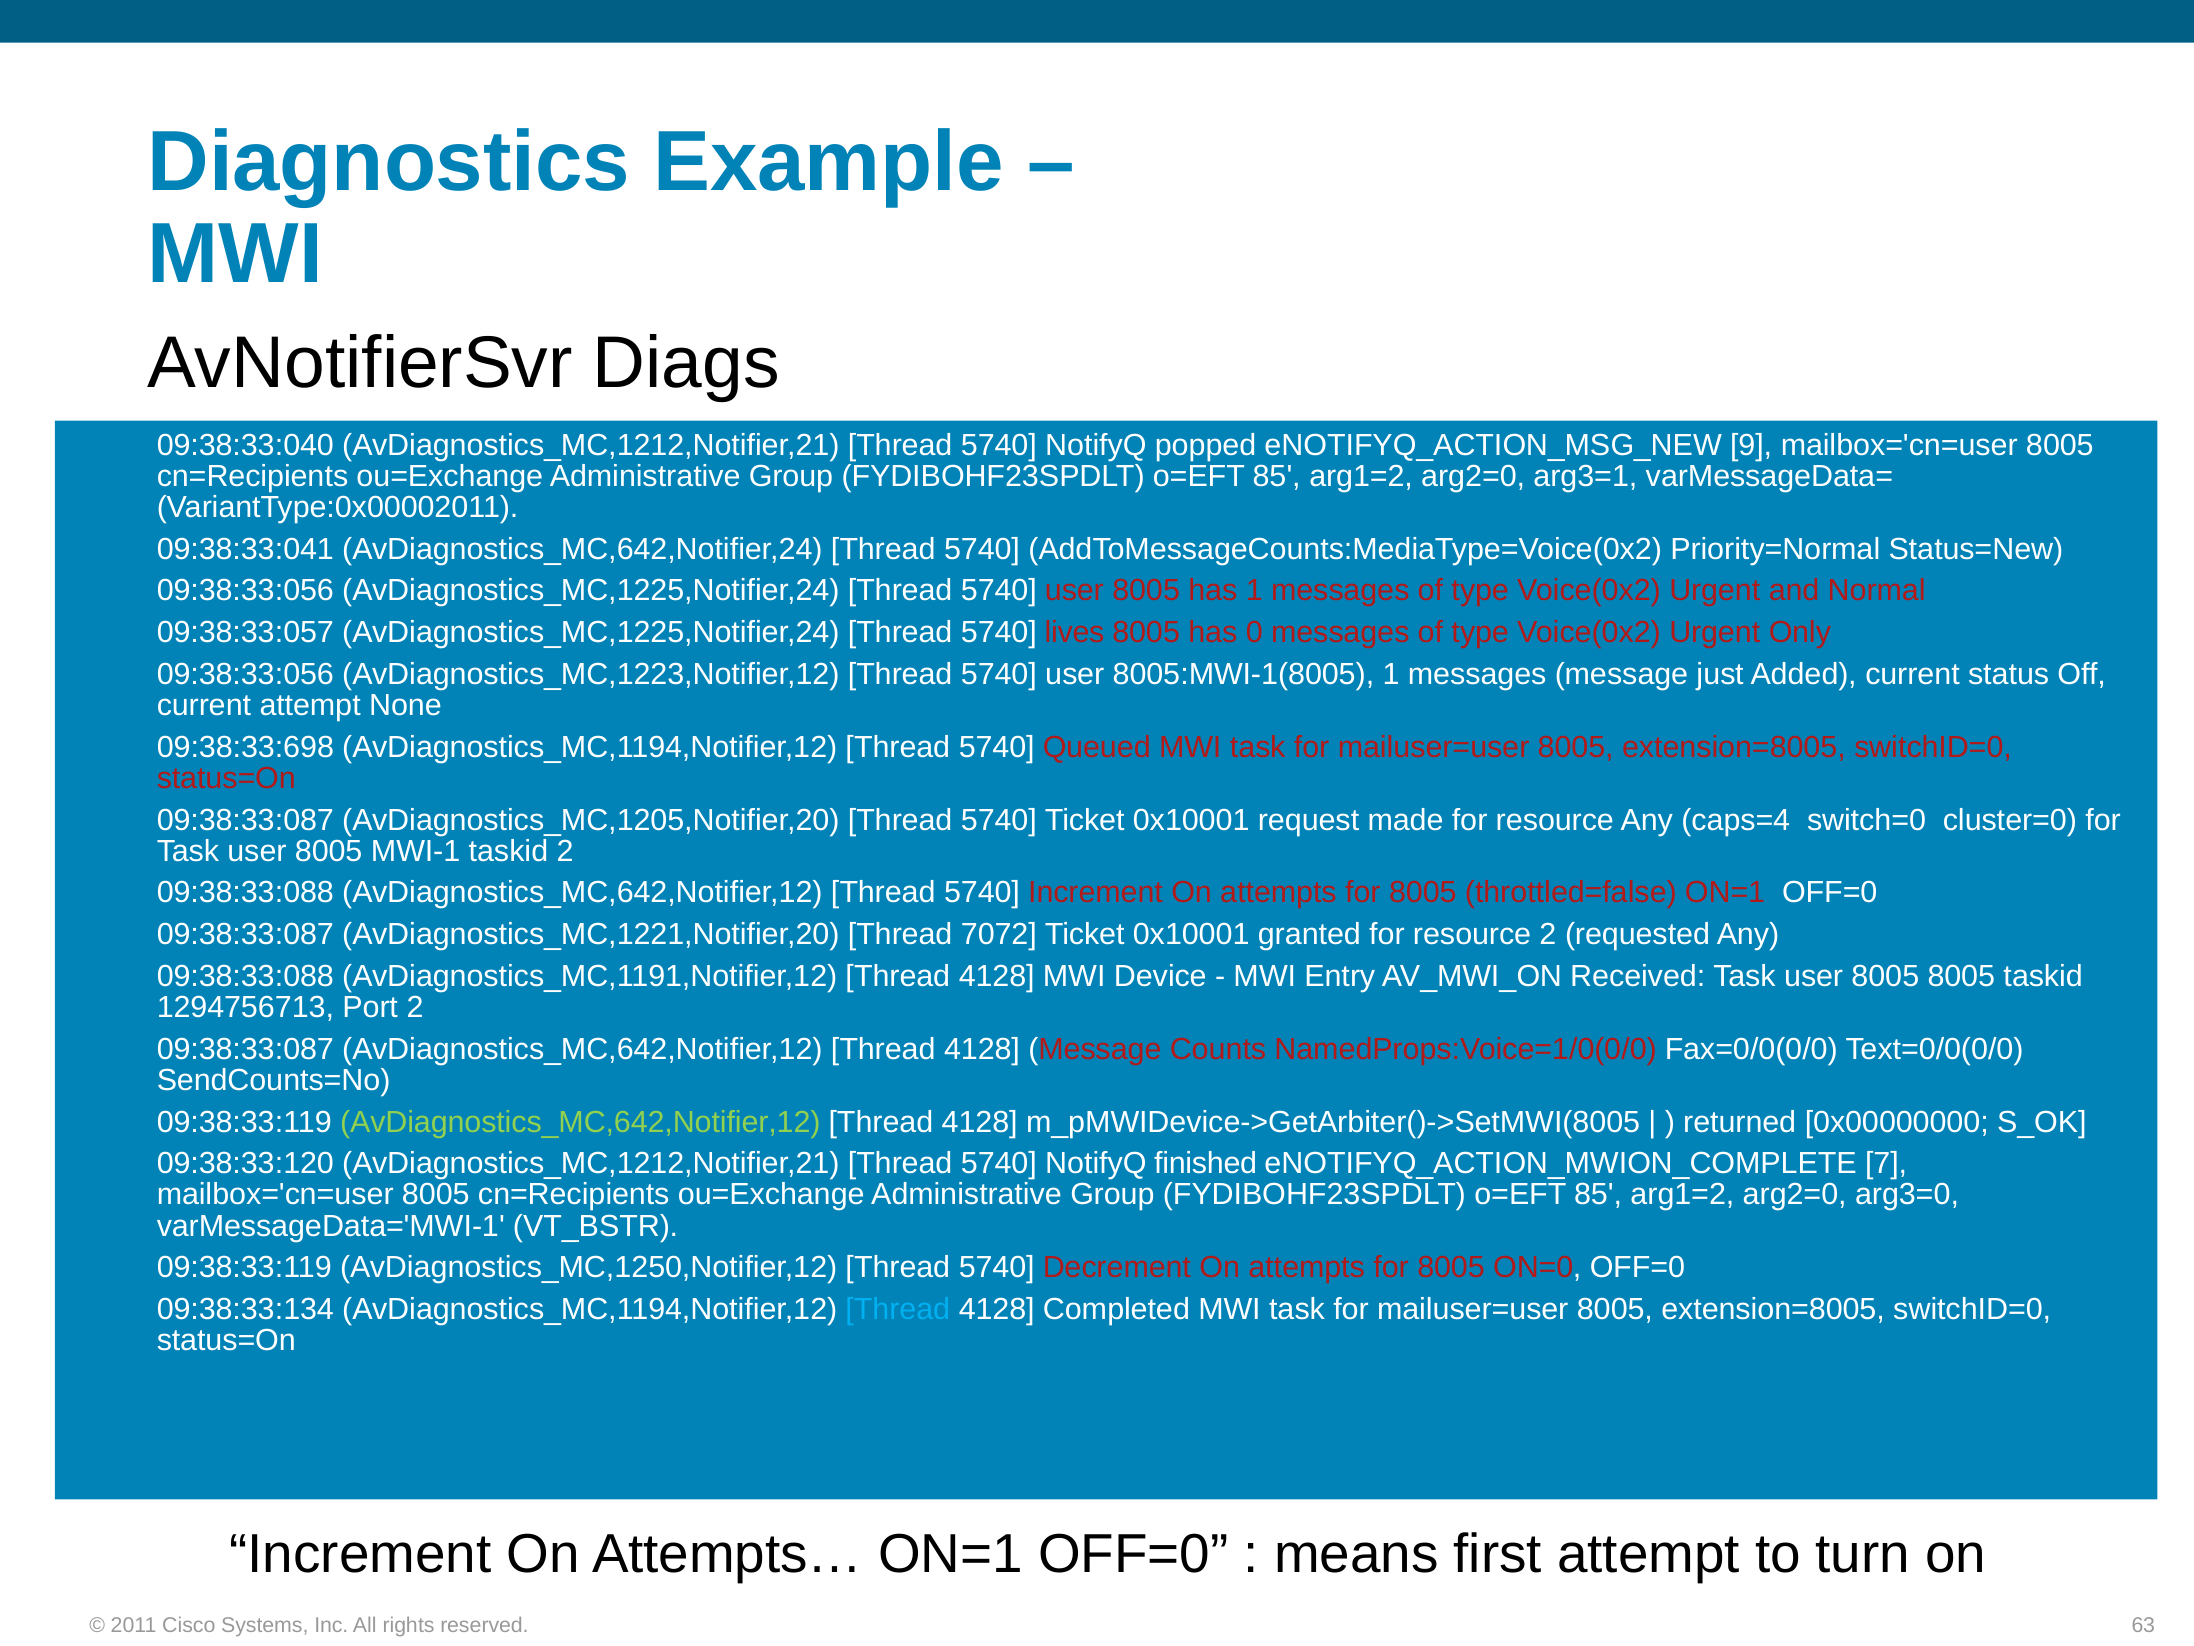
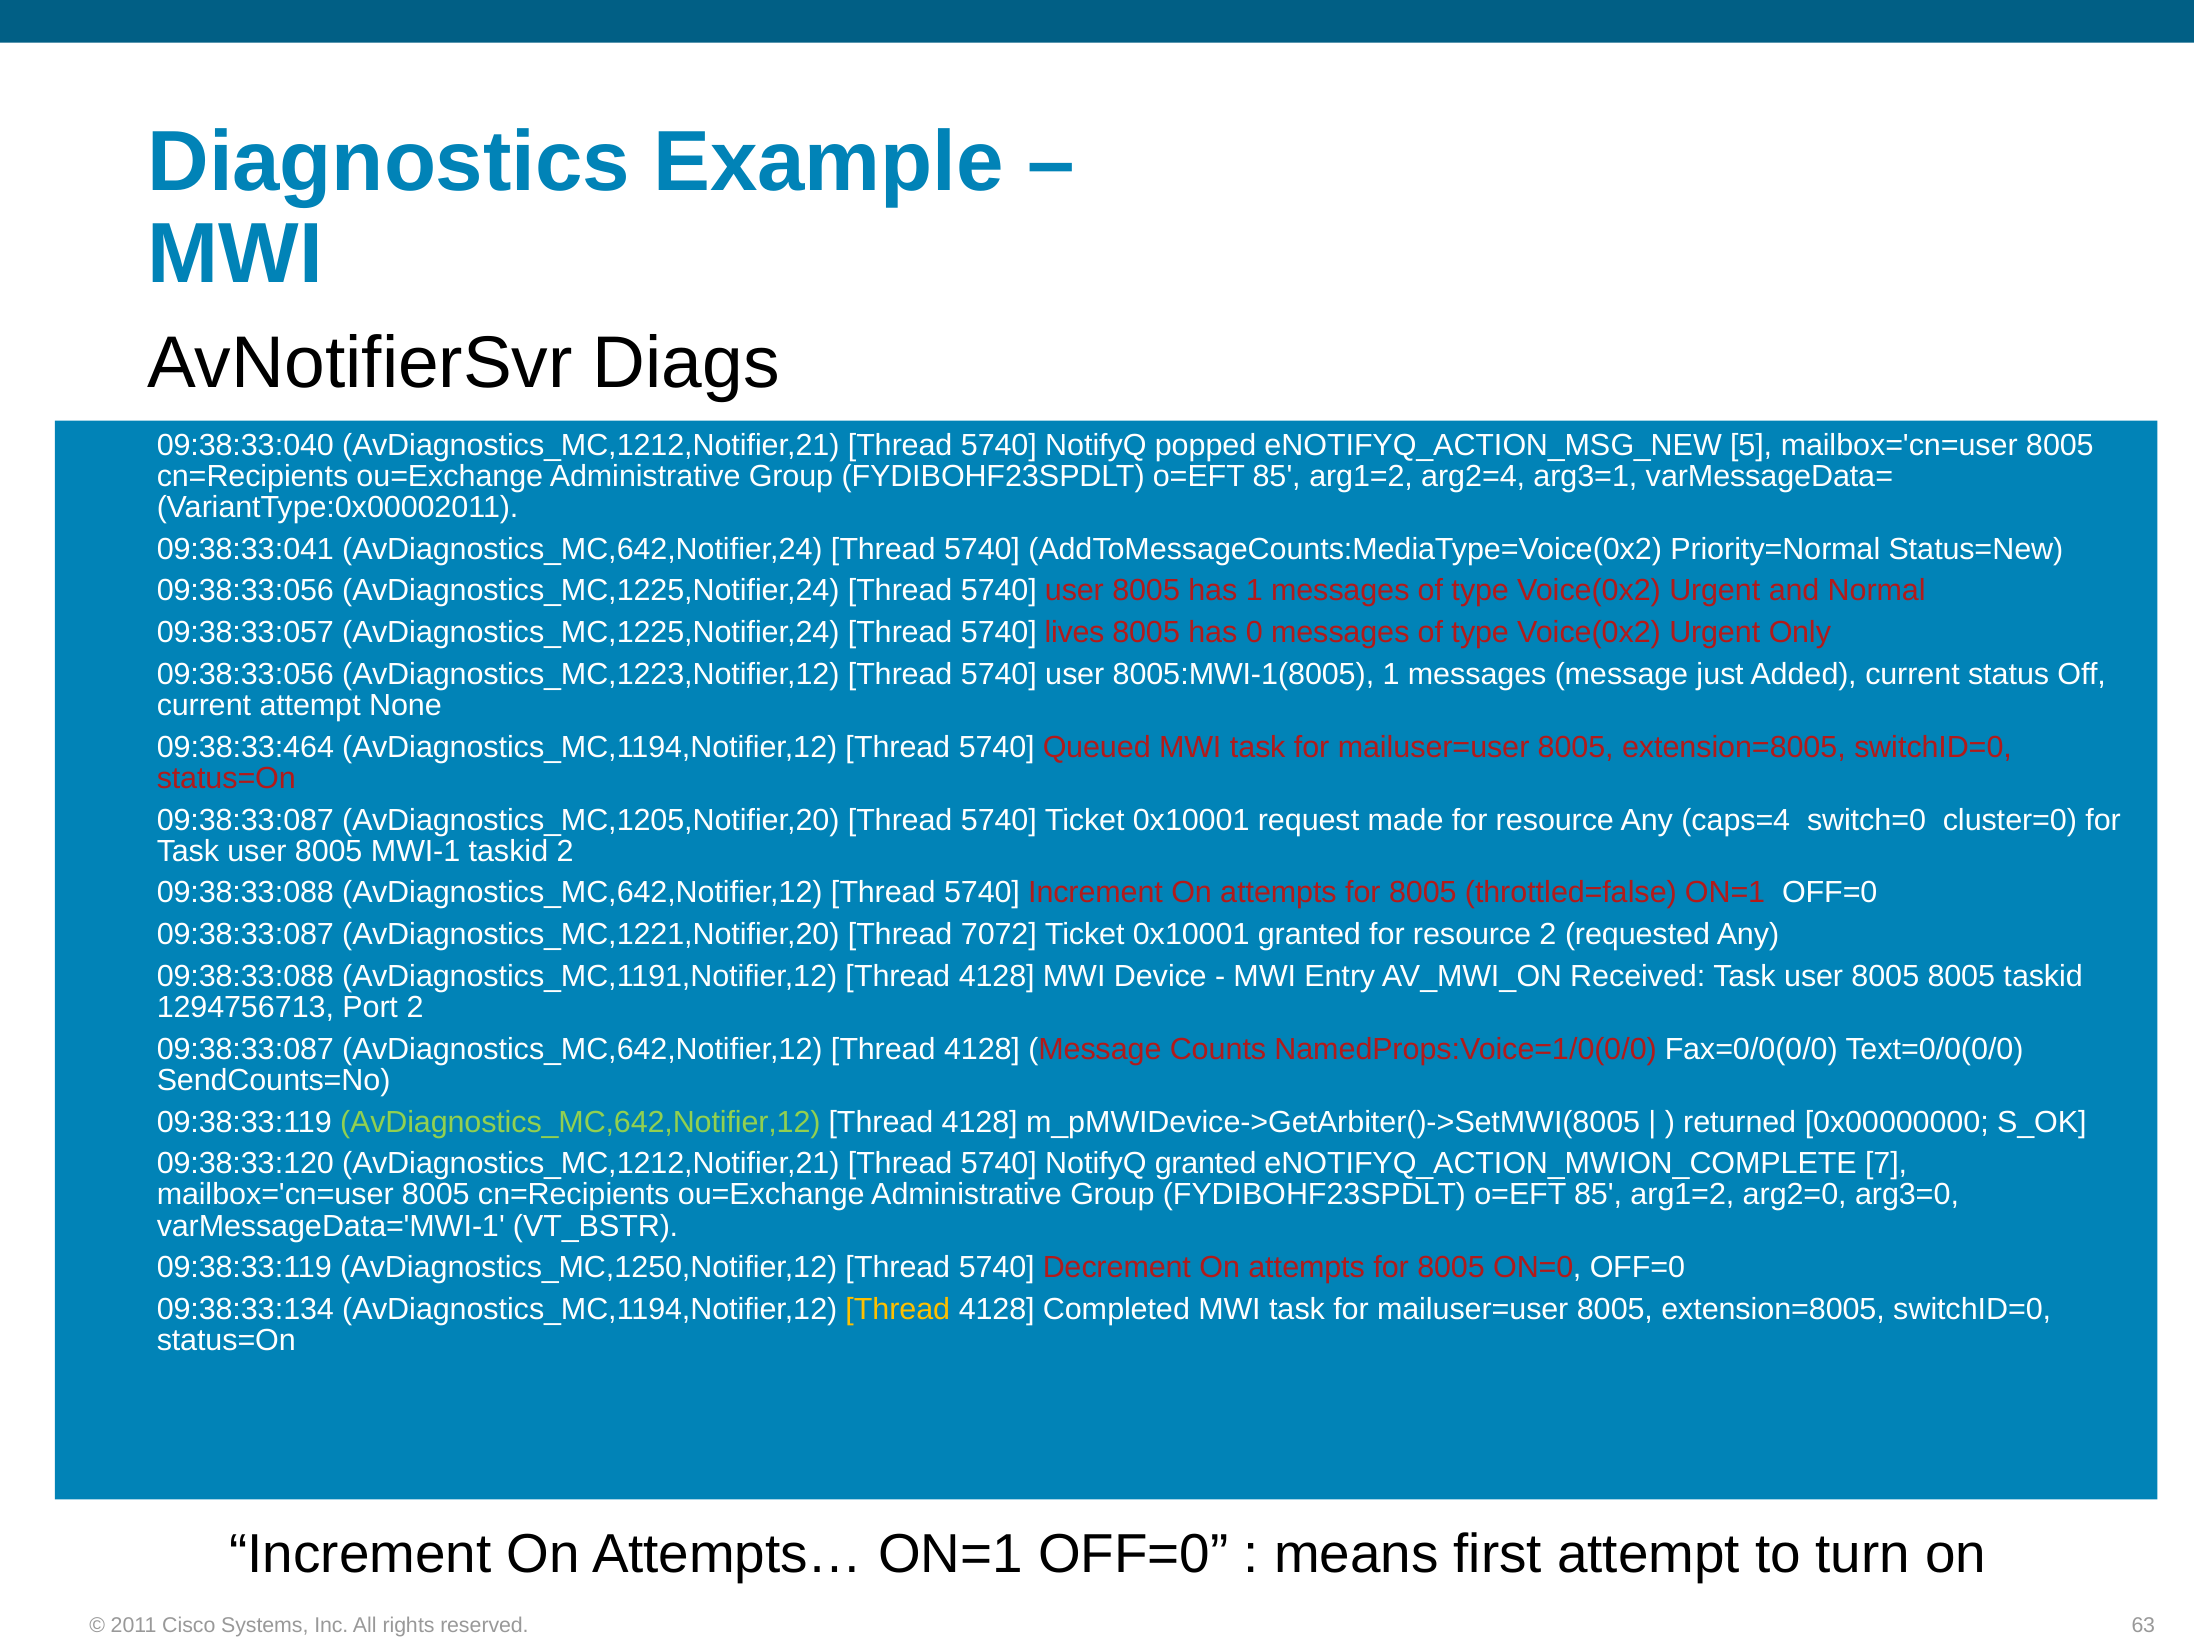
9: 9 -> 5
arg2=0 at (1473, 476): arg2=0 -> arg2=4
09:38:33:698: 09:38:33:698 -> 09:38:33:464
NotifyQ finished: finished -> granted
Thread at (898, 1309) colour: light blue -> yellow
